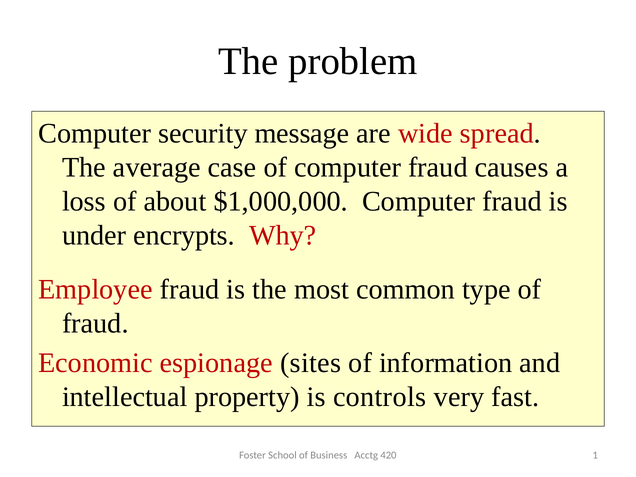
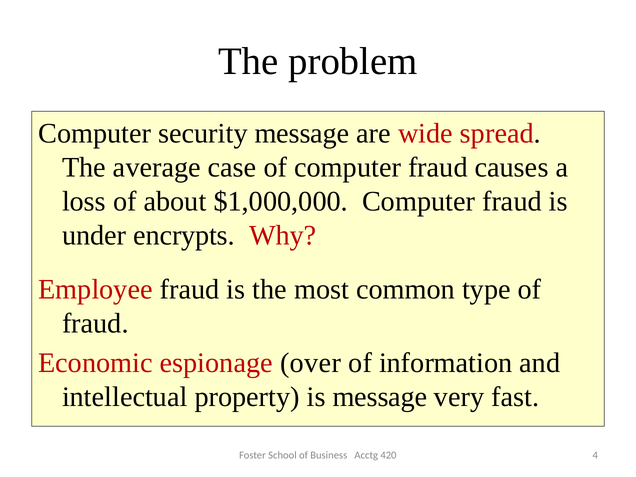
sites: sites -> over
is controls: controls -> message
1: 1 -> 4
